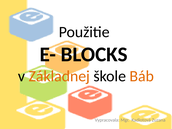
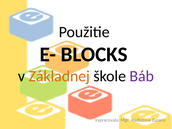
Báb colour: orange -> purple
